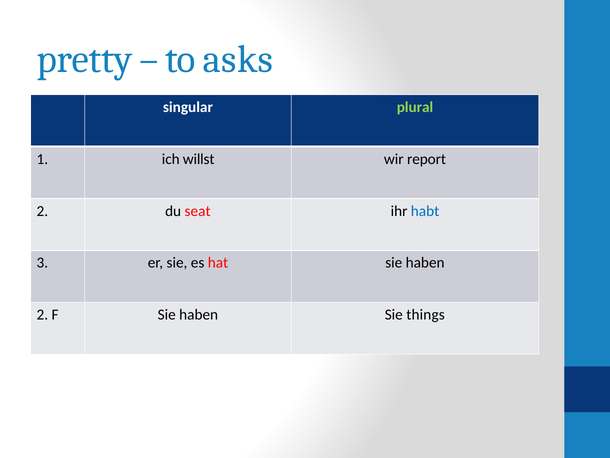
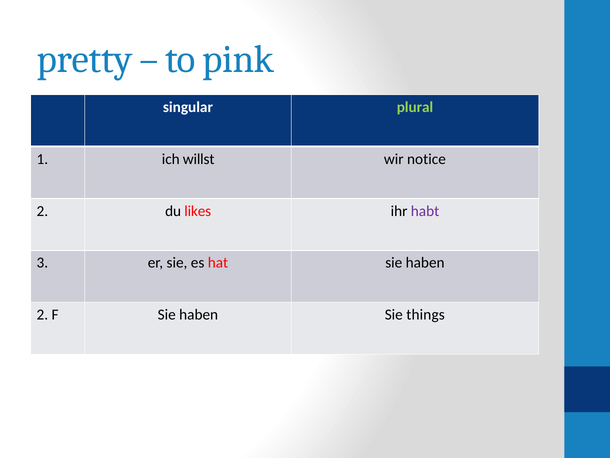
asks: asks -> pink
report: report -> notice
seat: seat -> likes
habt colour: blue -> purple
